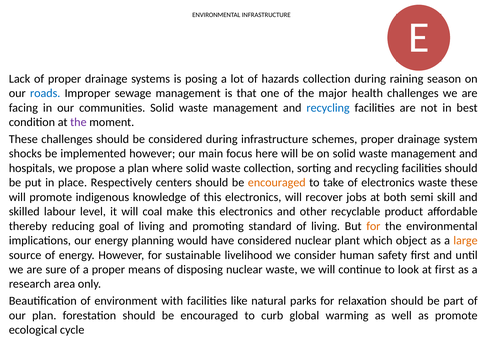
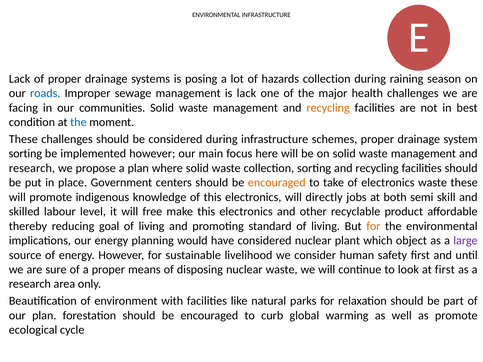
is that: that -> lack
recycling at (328, 108) colour: blue -> orange
the at (78, 122) colour: purple -> blue
shocks at (25, 154): shocks -> sorting
hospitals at (32, 168): hospitals -> research
Respectively: Respectively -> Government
recover: recover -> directly
coal: coal -> free
large colour: orange -> purple
